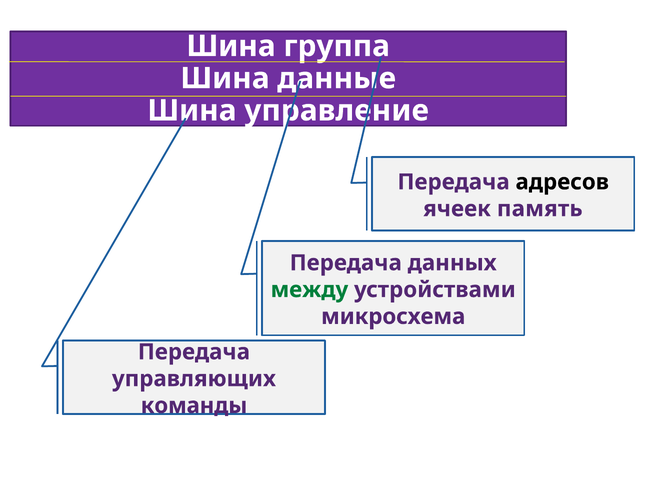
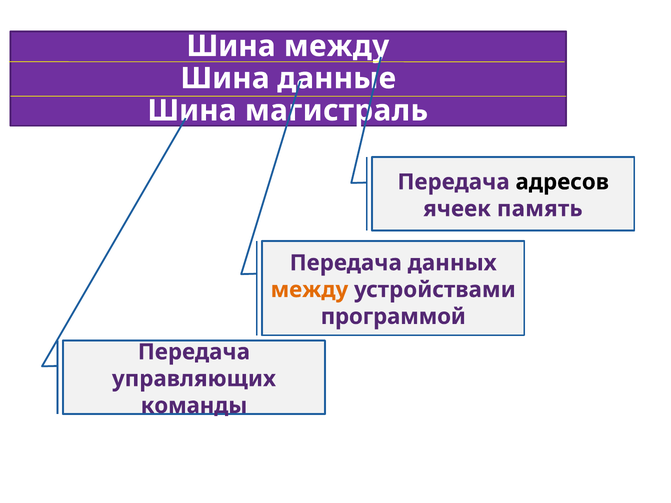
Шина группа: группа -> между
управление: управление -> магистраль
между at (309, 290) colour: green -> orange
микросхема: микросхема -> программой
